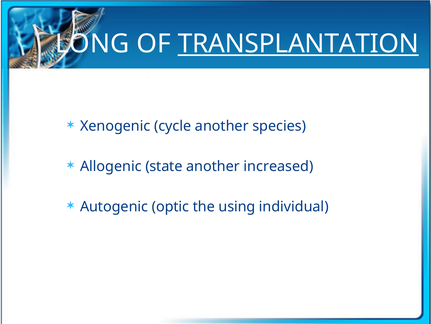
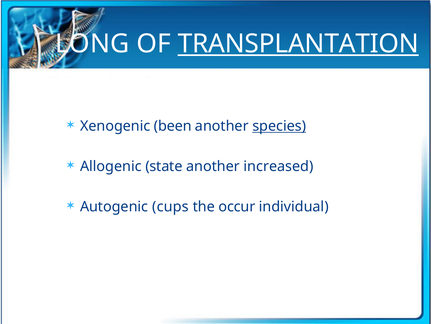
cycle: cycle -> been
species underline: none -> present
optic: optic -> cups
using: using -> occur
